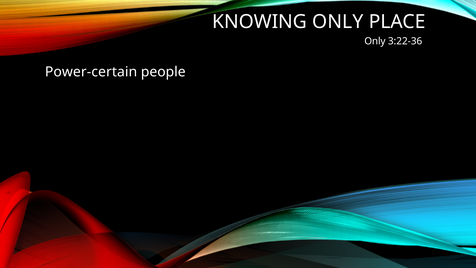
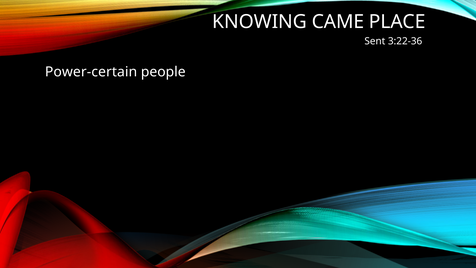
KNOWING ONLY: ONLY -> CAME
Only at (375, 41): Only -> Sent
